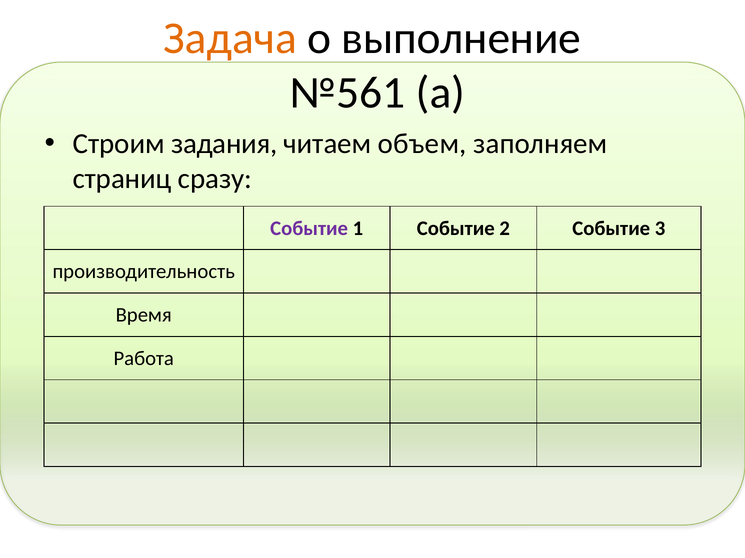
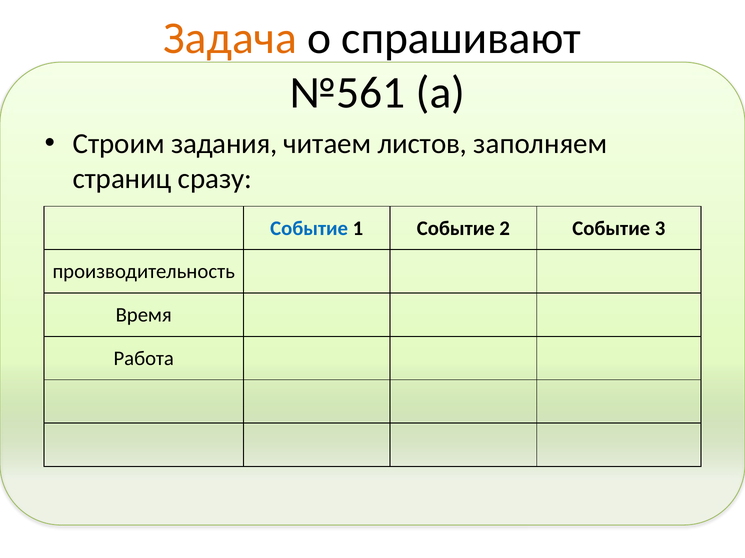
выполнение: выполнение -> спрашивают
объем: объем -> листов
Событие at (309, 229) colour: purple -> blue
